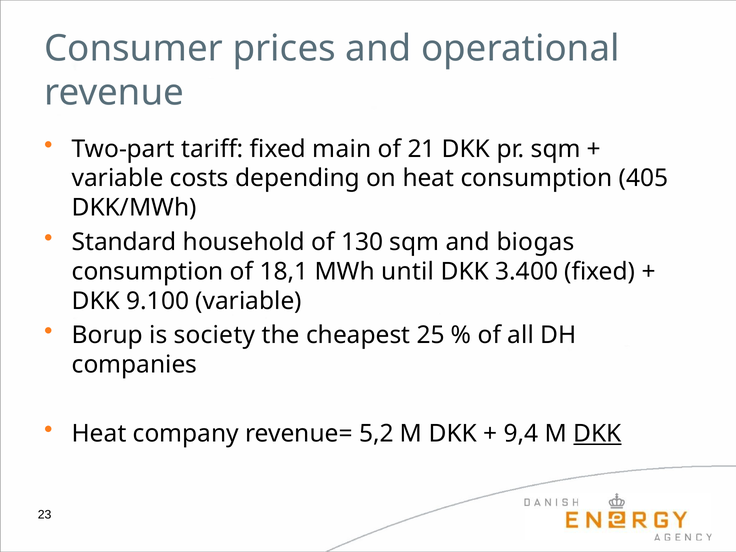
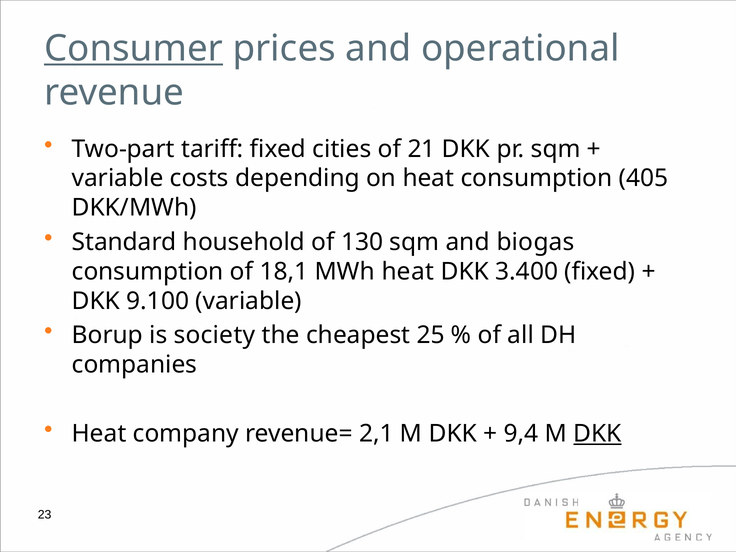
Consumer underline: none -> present
main: main -> cities
MWh until: until -> heat
5,2: 5,2 -> 2,1
